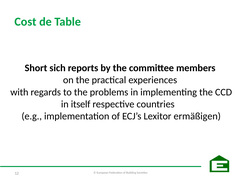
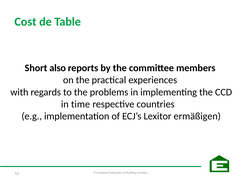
sich: sich -> also
itself: itself -> time
